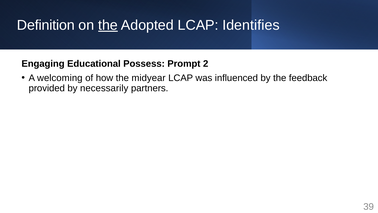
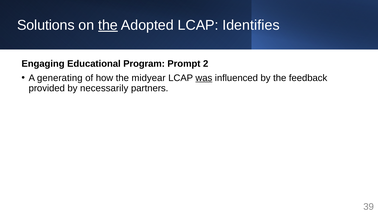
Definition: Definition -> Solutions
Possess: Possess -> Program
welcoming: welcoming -> generating
was underline: none -> present
